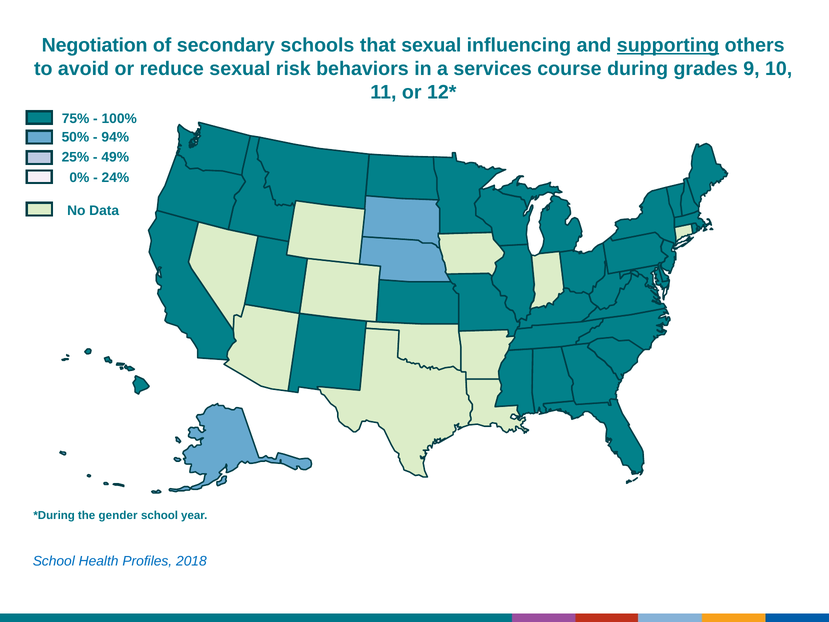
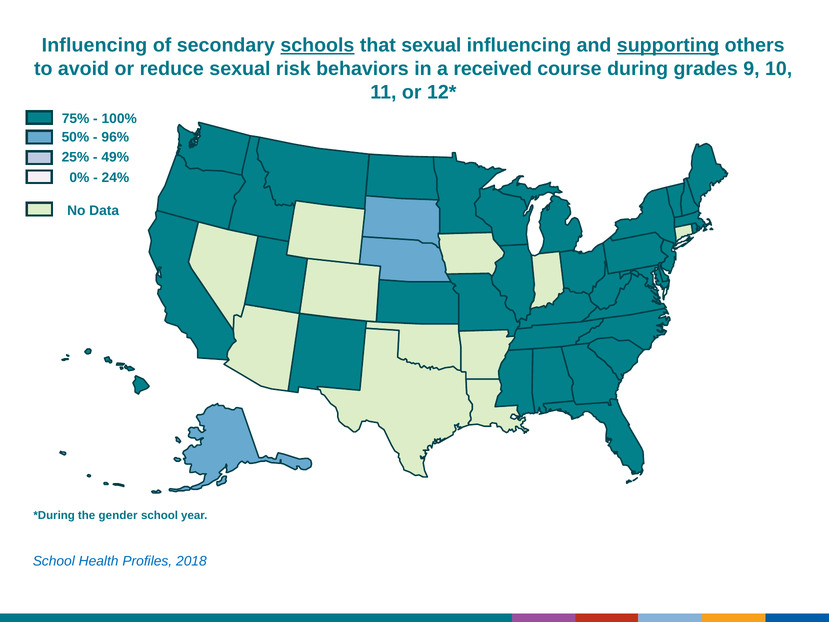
Negotiation at (95, 45): Negotiation -> Influencing
schools underline: none -> present
services: services -> received
94%: 94% -> 96%
